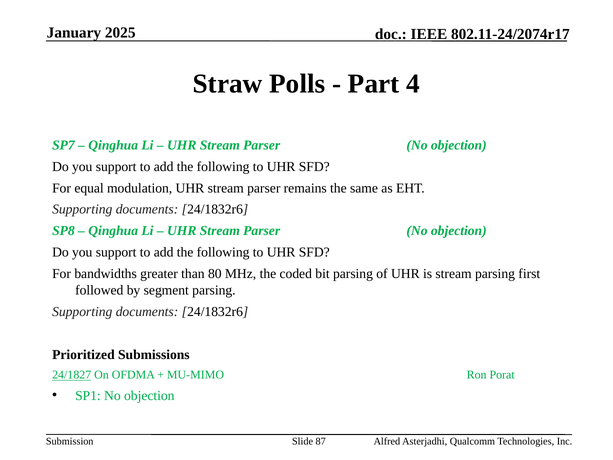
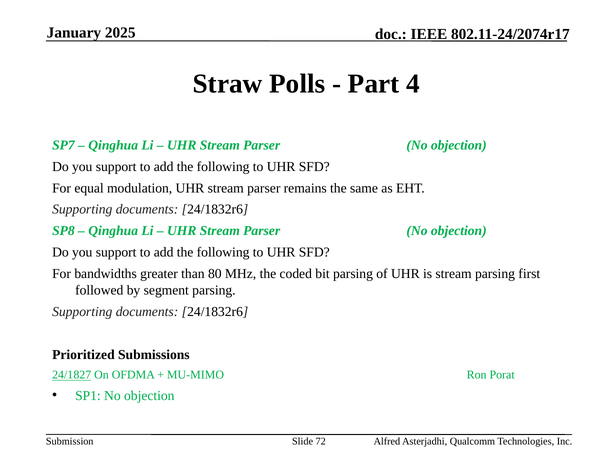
87: 87 -> 72
